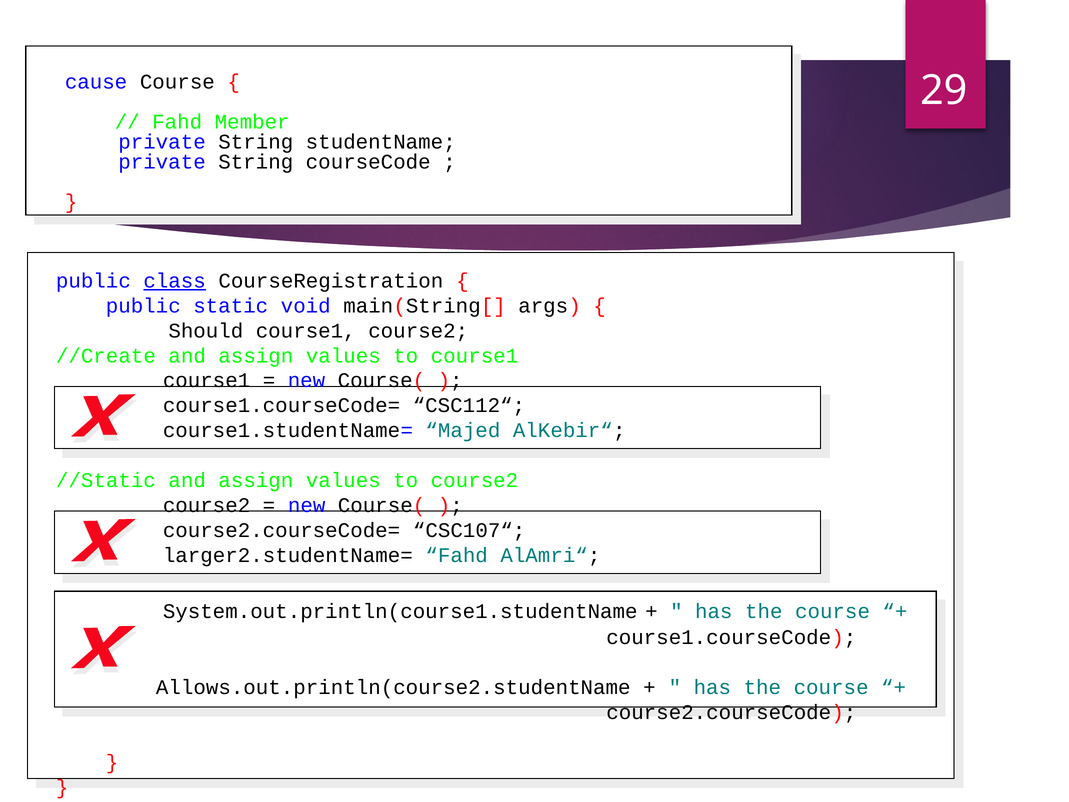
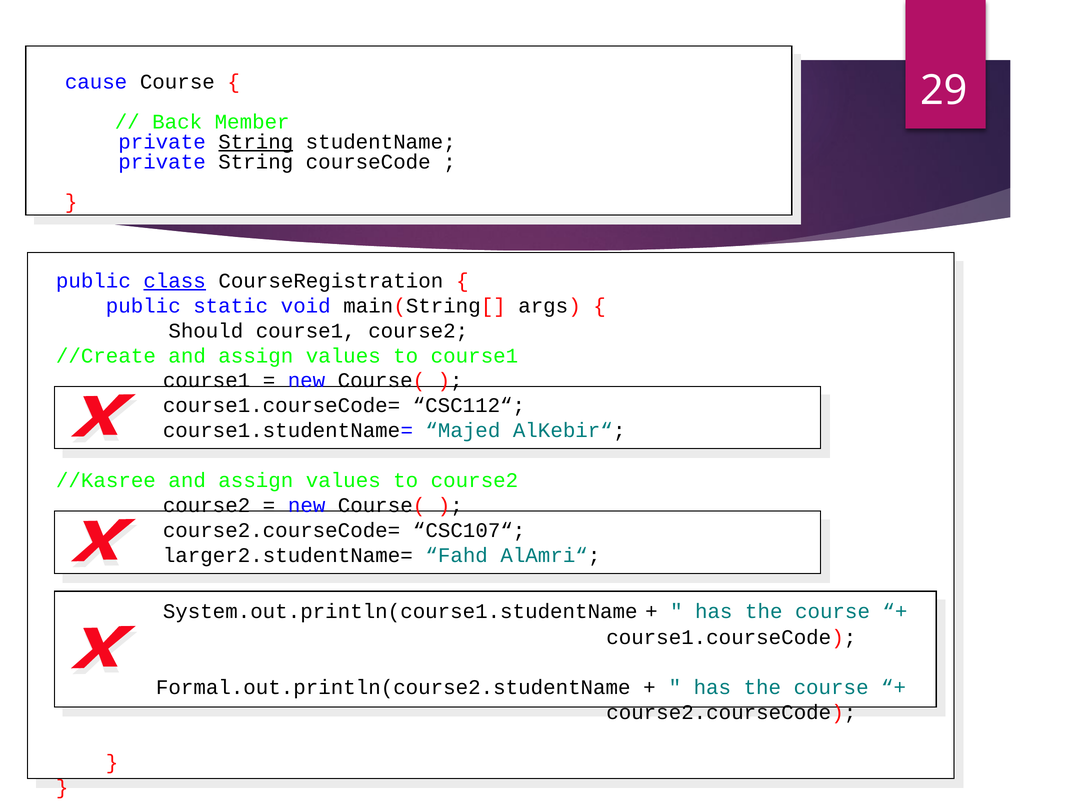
Fahd at (177, 122): Fahd -> Back
String at (256, 142) underline: none -> present
//Static: //Static -> //Kasree
Allows.out.println(course2.studentName: Allows.out.println(course2.studentName -> Formal.out.println(course2.studentName
